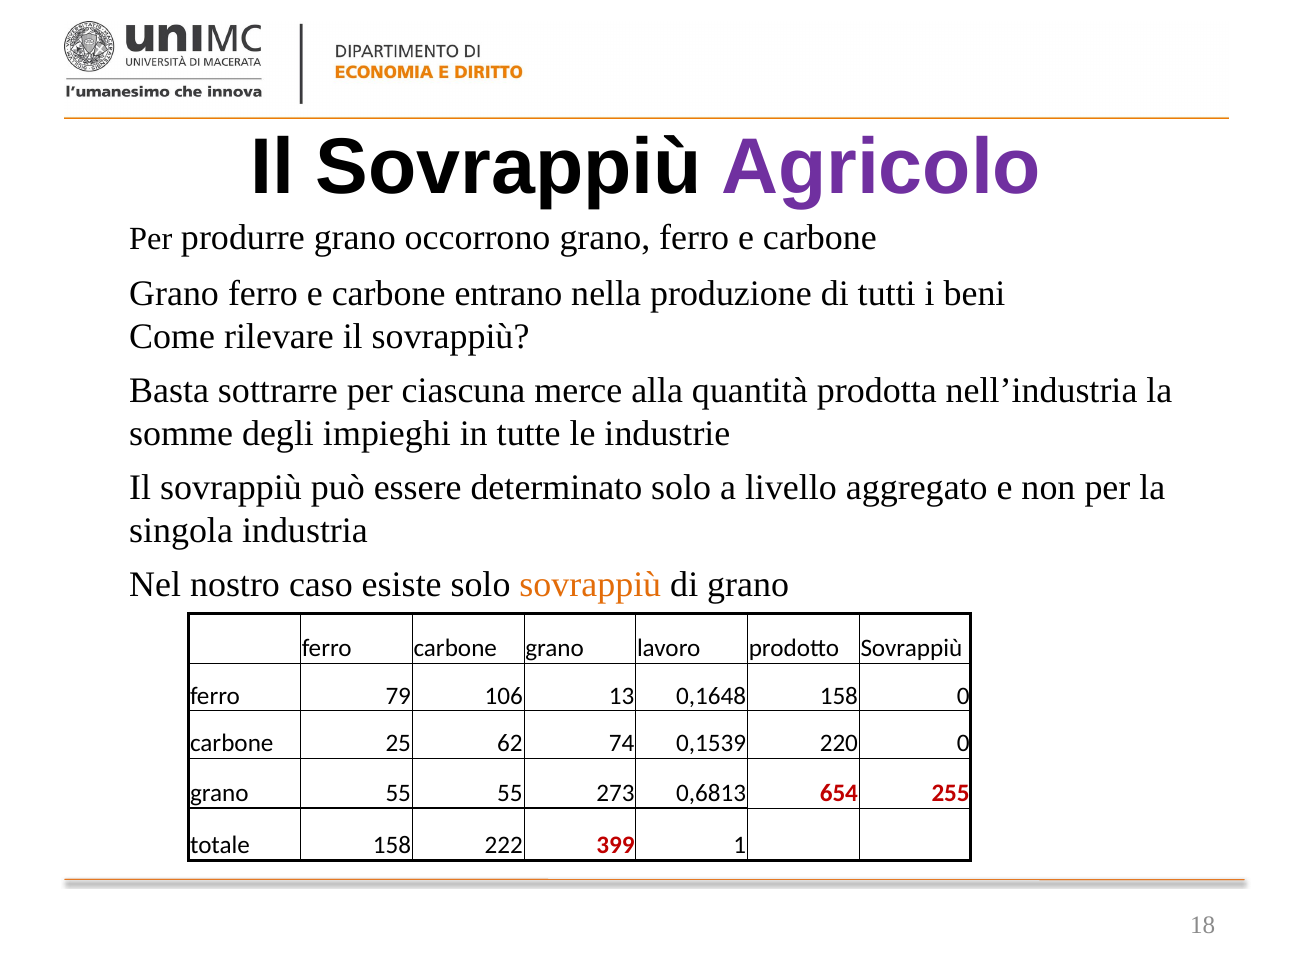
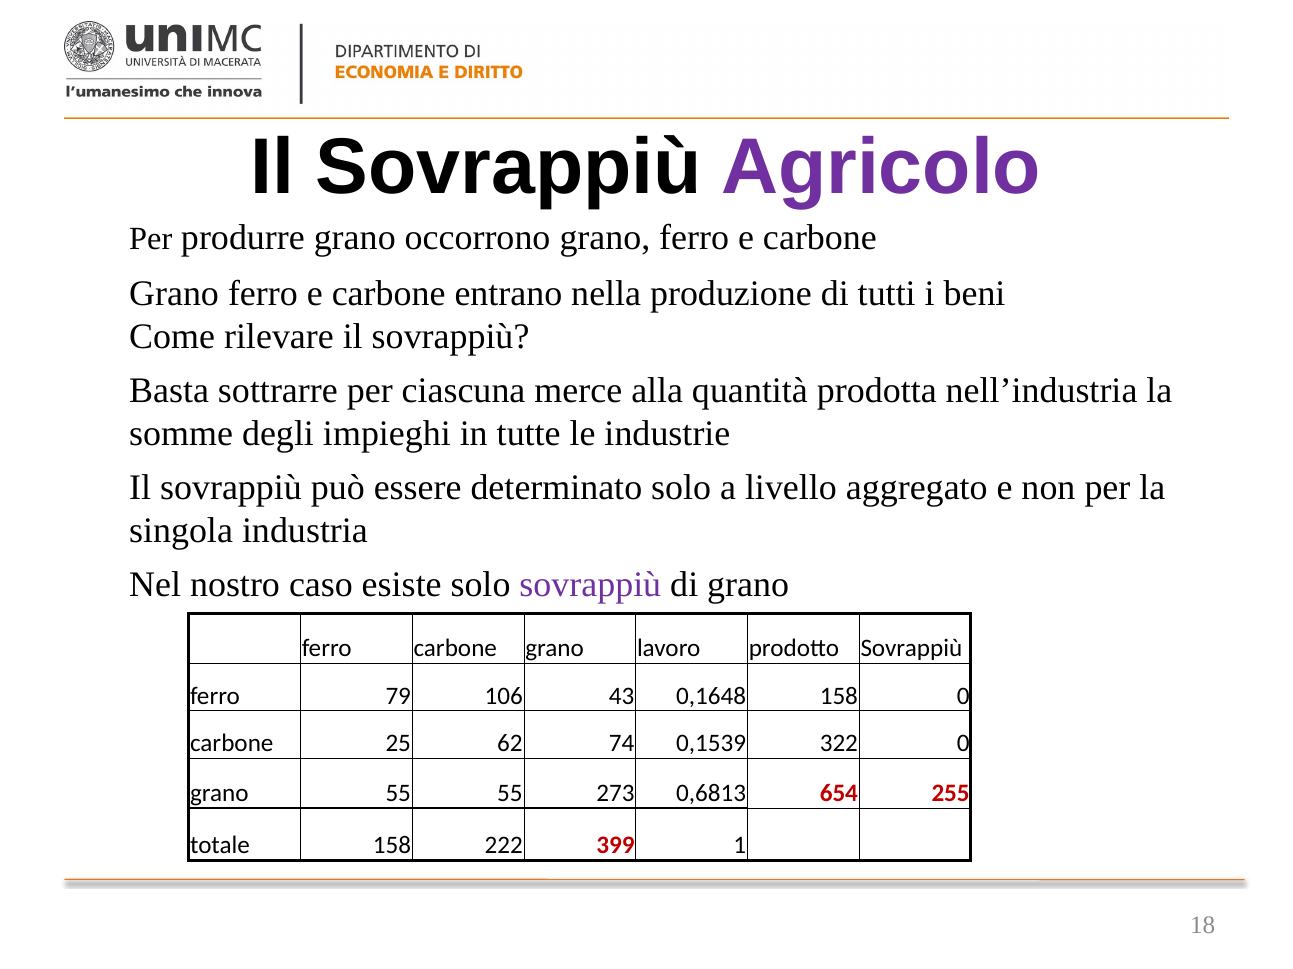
sovrappiù at (590, 585) colour: orange -> purple
13: 13 -> 43
220: 220 -> 322
